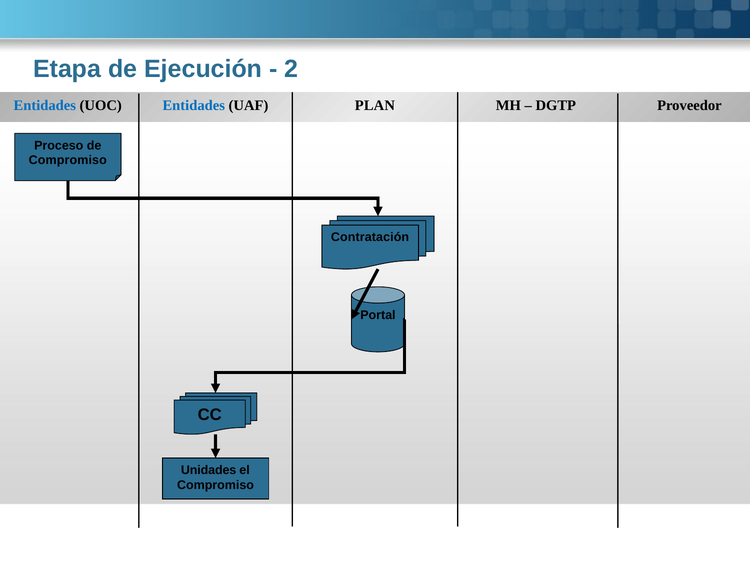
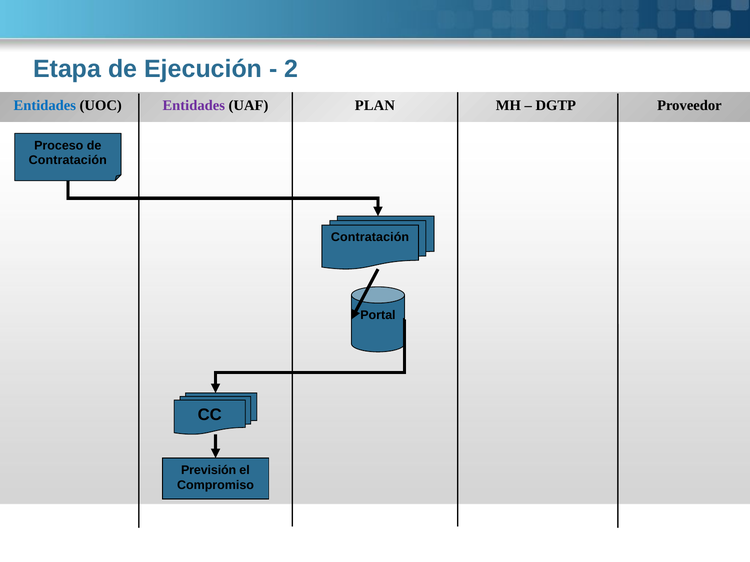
Entidades at (194, 106) colour: blue -> purple
Compromiso at (68, 161): Compromiso -> Contratación
Unidades: Unidades -> Previsión
